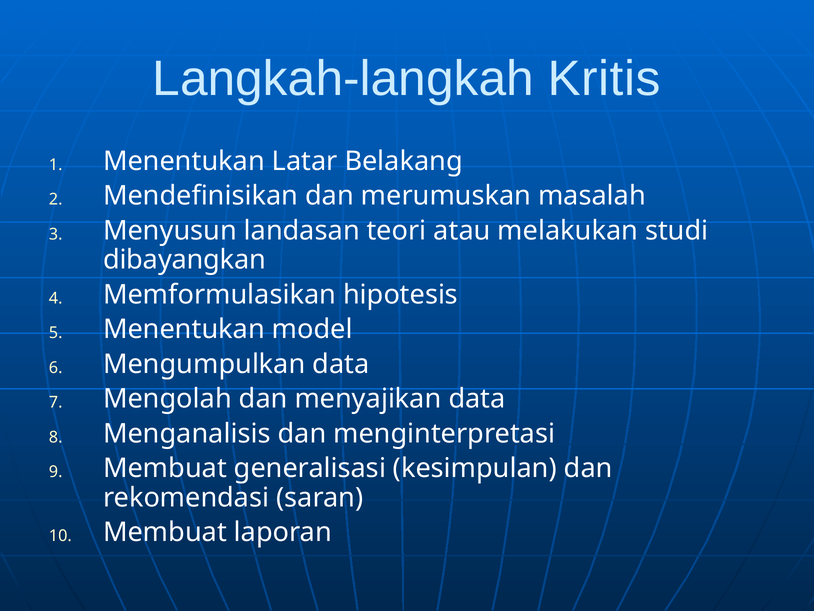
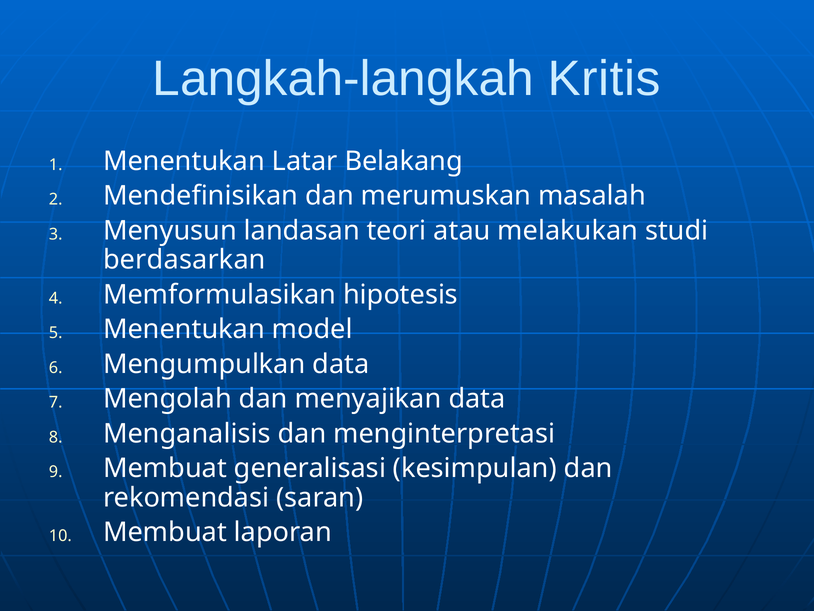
dibayangkan: dibayangkan -> berdasarkan
